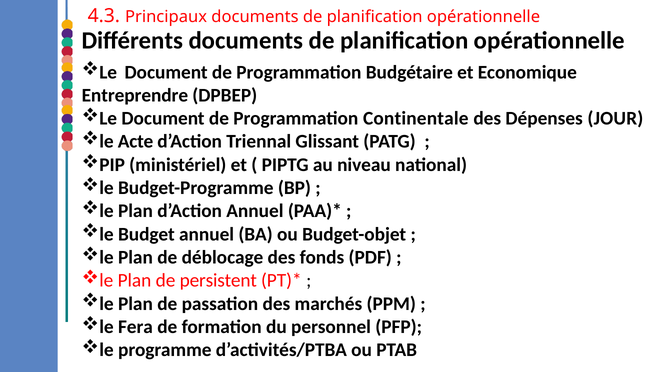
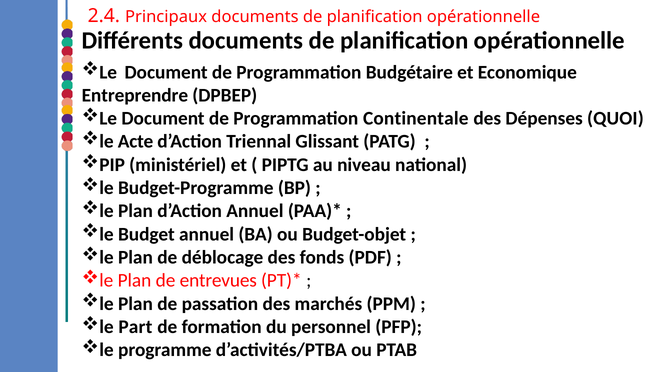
4.3: 4.3 -> 2.4
JOUR: JOUR -> QUOI
persistent: persistent -> entrevues
Fera: Fera -> Part
